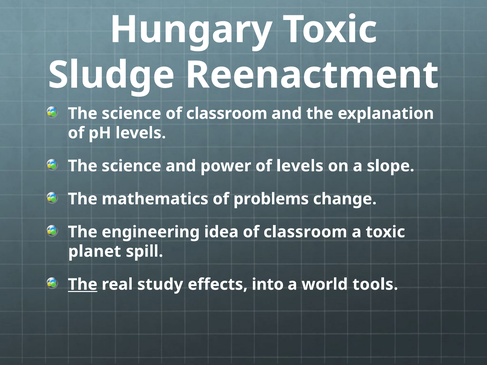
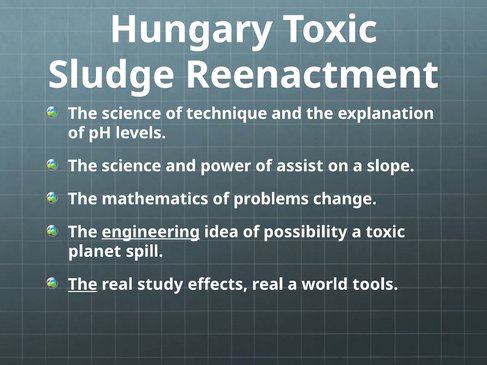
science of classroom: classroom -> technique
of levels: levels -> assist
engineering underline: none -> present
idea of classroom: classroom -> possibility
effects into: into -> real
